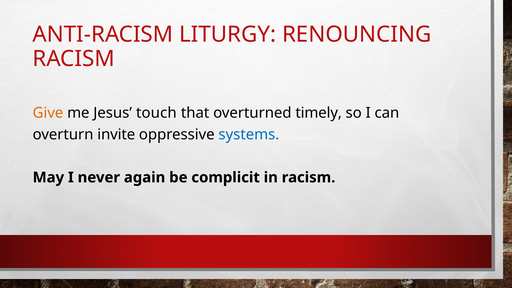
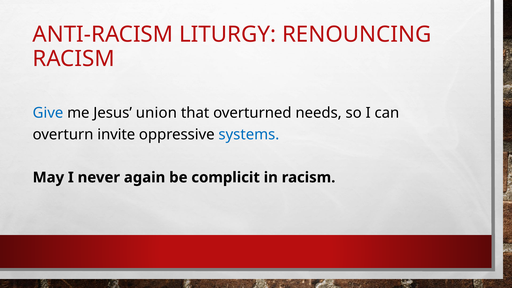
Give colour: orange -> blue
touch: touch -> union
timely: timely -> needs
